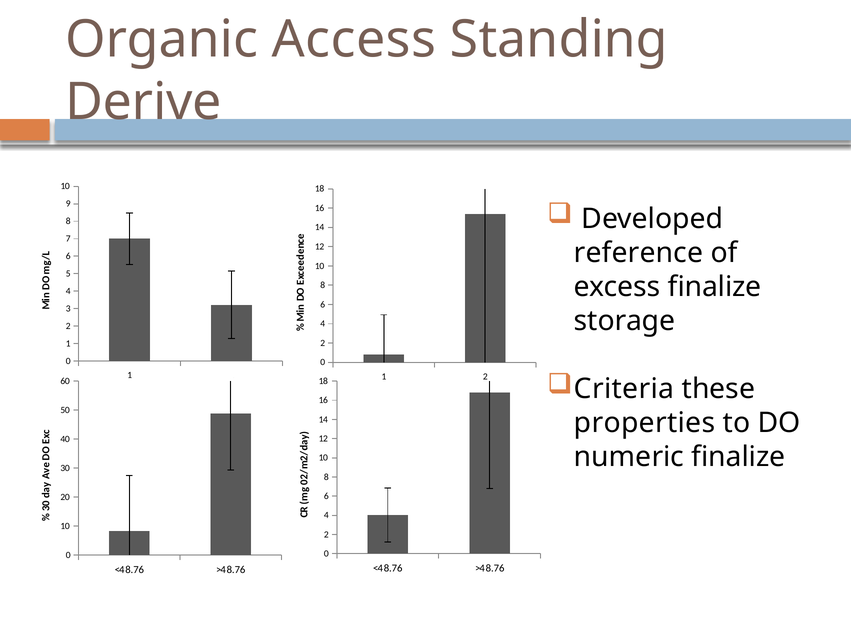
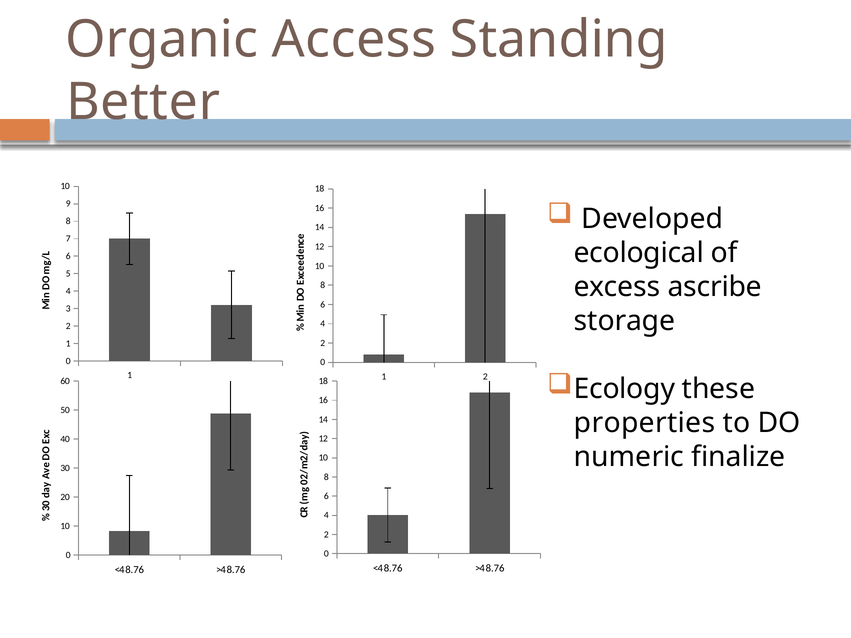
Derive: Derive -> Better
reference: reference -> ecological
excess finalize: finalize -> ascribe
Criteria: Criteria -> Ecology
